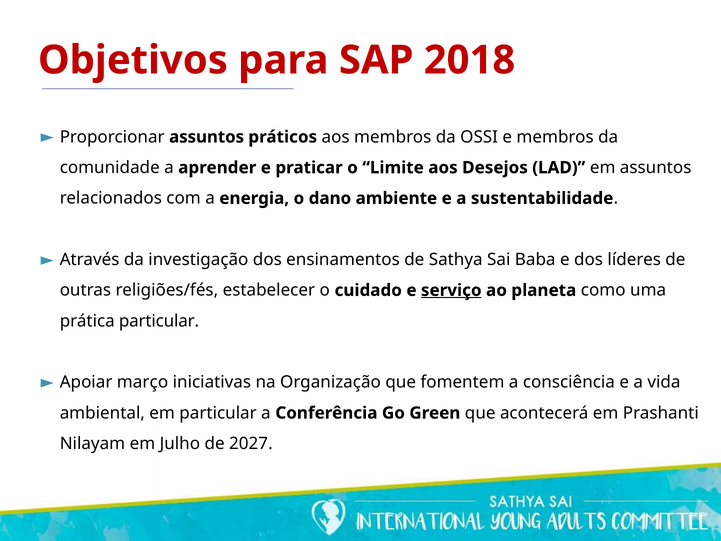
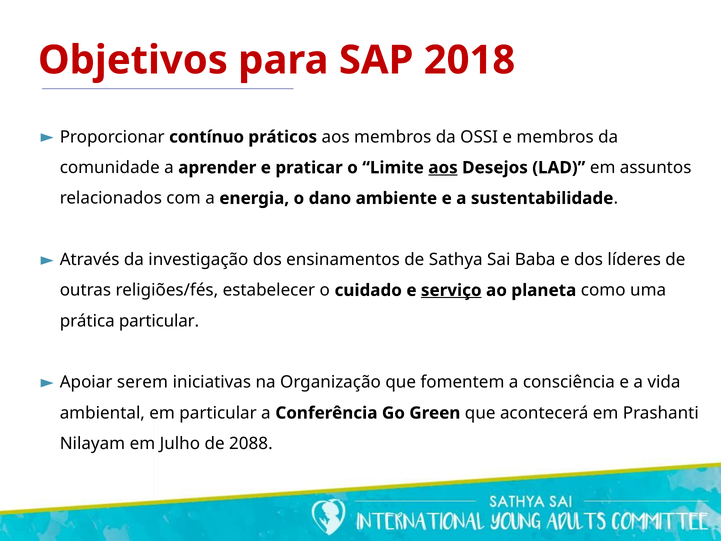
Proporcionar assuntos: assuntos -> contínuo
aos at (443, 168) underline: none -> present
março: março -> serem
2027: 2027 -> 2088
